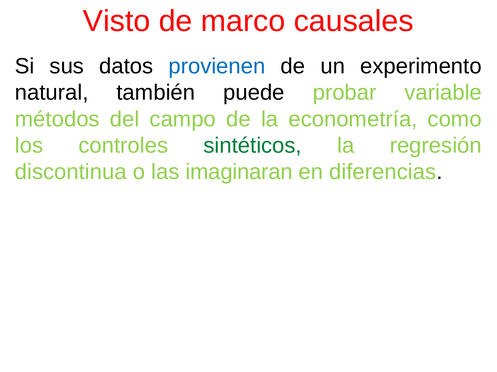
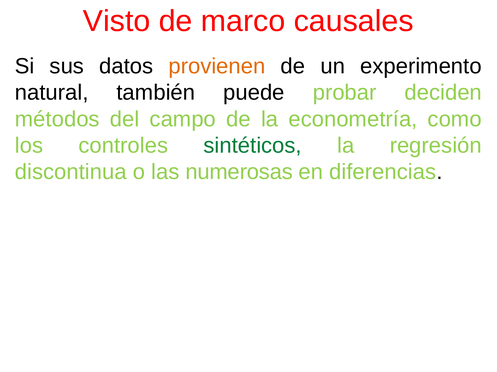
provienen colour: blue -> orange
variable: variable -> deciden
imaginaran: imaginaran -> numerosas
